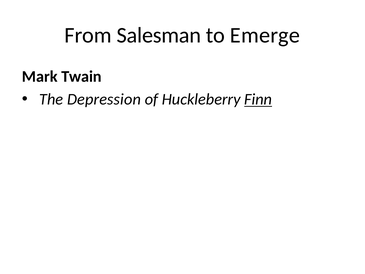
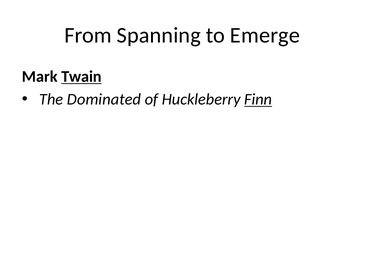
Salesman: Salesman -> Spanning
Twain underline: none -> present
Depression: Depression -> Dominated
